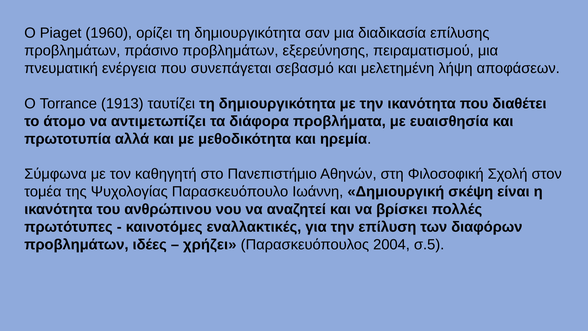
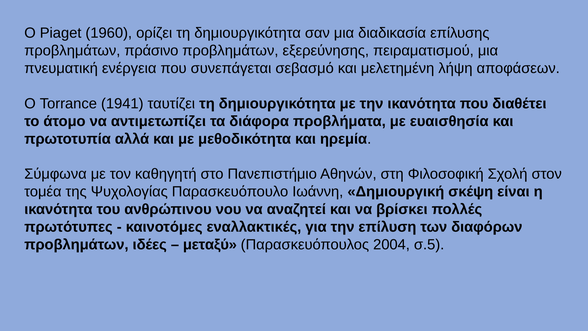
1913: 1913 -> 1941
χρήζει: χρήζει -> μεταξύ
